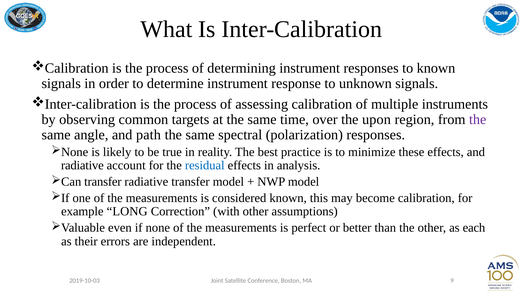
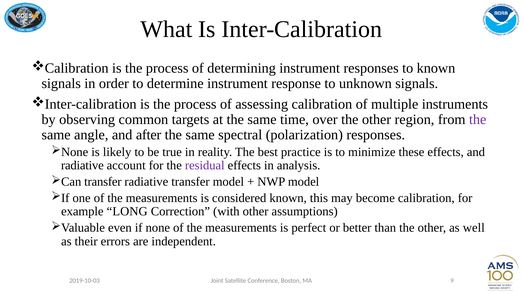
over the upon: upon -> other
path: path -> after
residual colour: blue -> purple
each: each -> well
